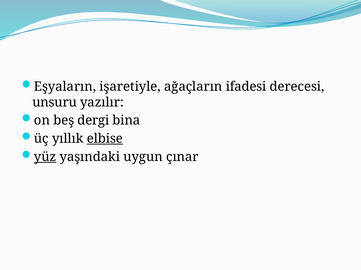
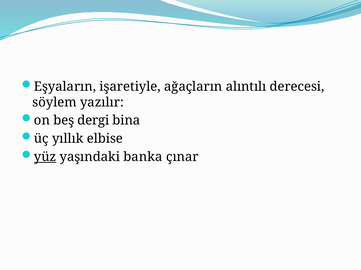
ifadesi: ifadesi -> alıntılı
unsuru: unsuru -> söylem
elbise underline: present -> none
uygun: uygun -> banka
